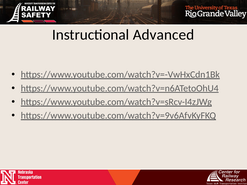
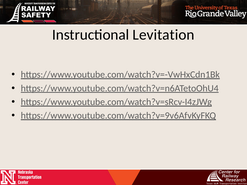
Advanced: Advanced -> Levitation
